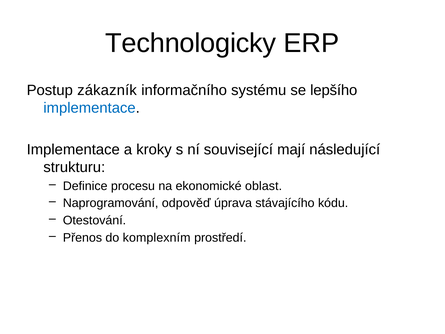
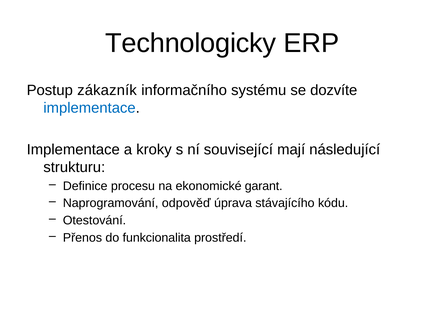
lepšího: lepšího -> dozvíte
oblast: oblast -> garant
komplexním: komplexním -> funkcionalita
